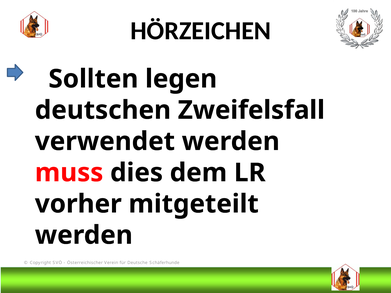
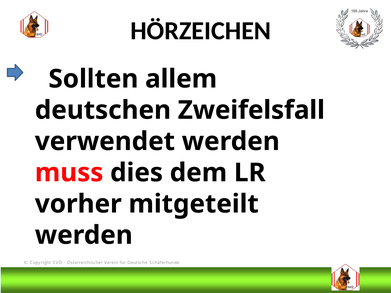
legen: legen -> allem
